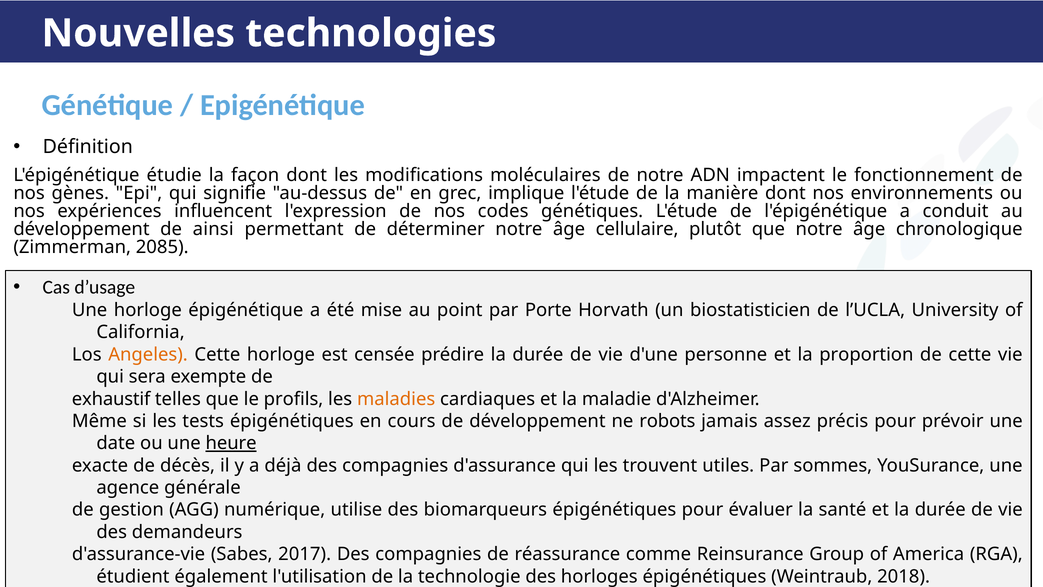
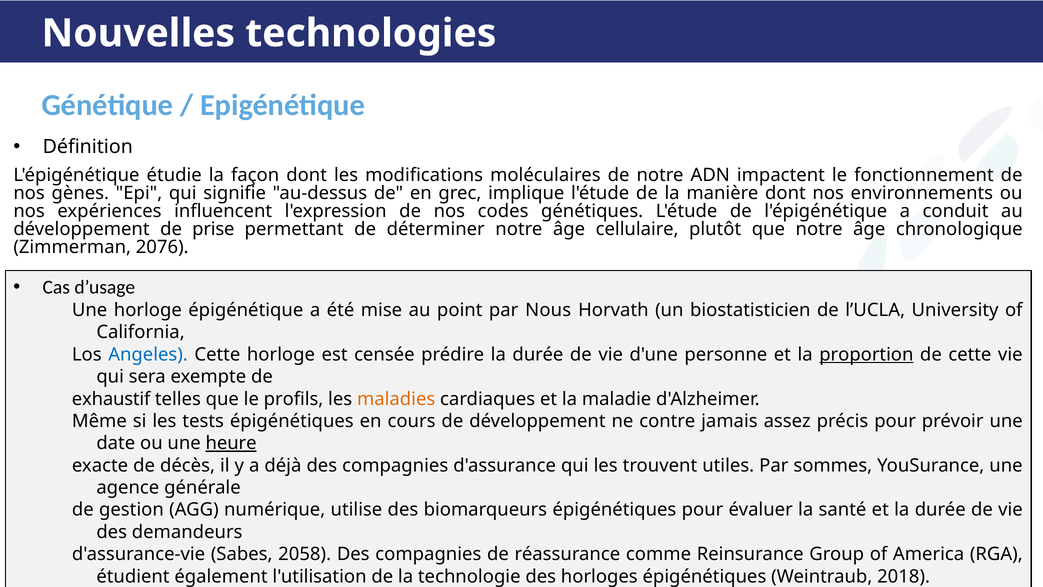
ainsi: ainsi -> prise
2085: 2085 -> 2076
Porte: Porte -> Nous
Angeles colour: orange -> blue
proportion underline: none -> present
robots: robots -> contre
2017: 2017 -> 2058
